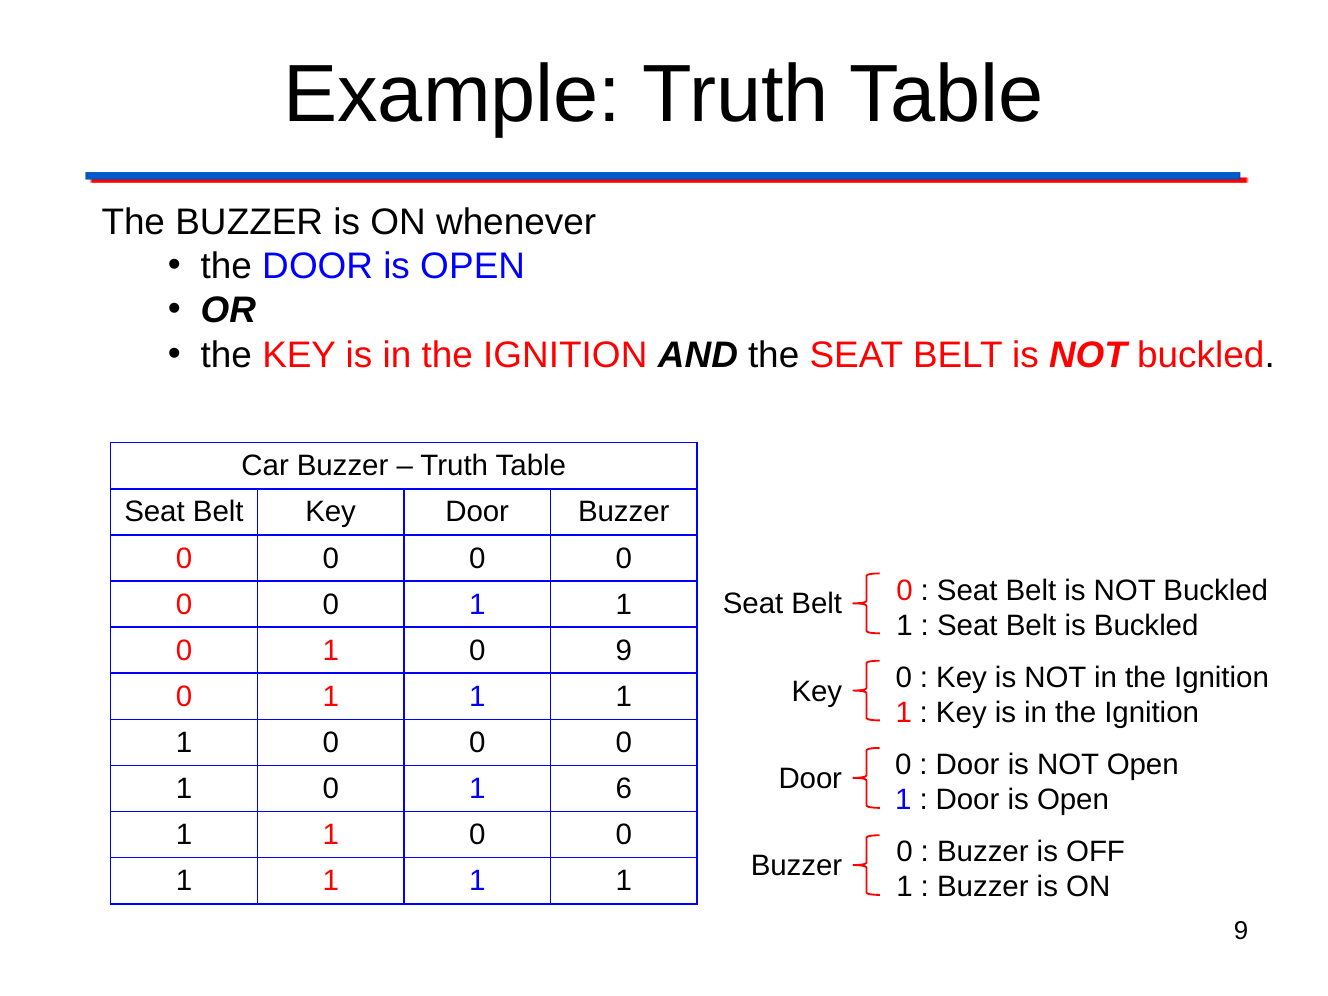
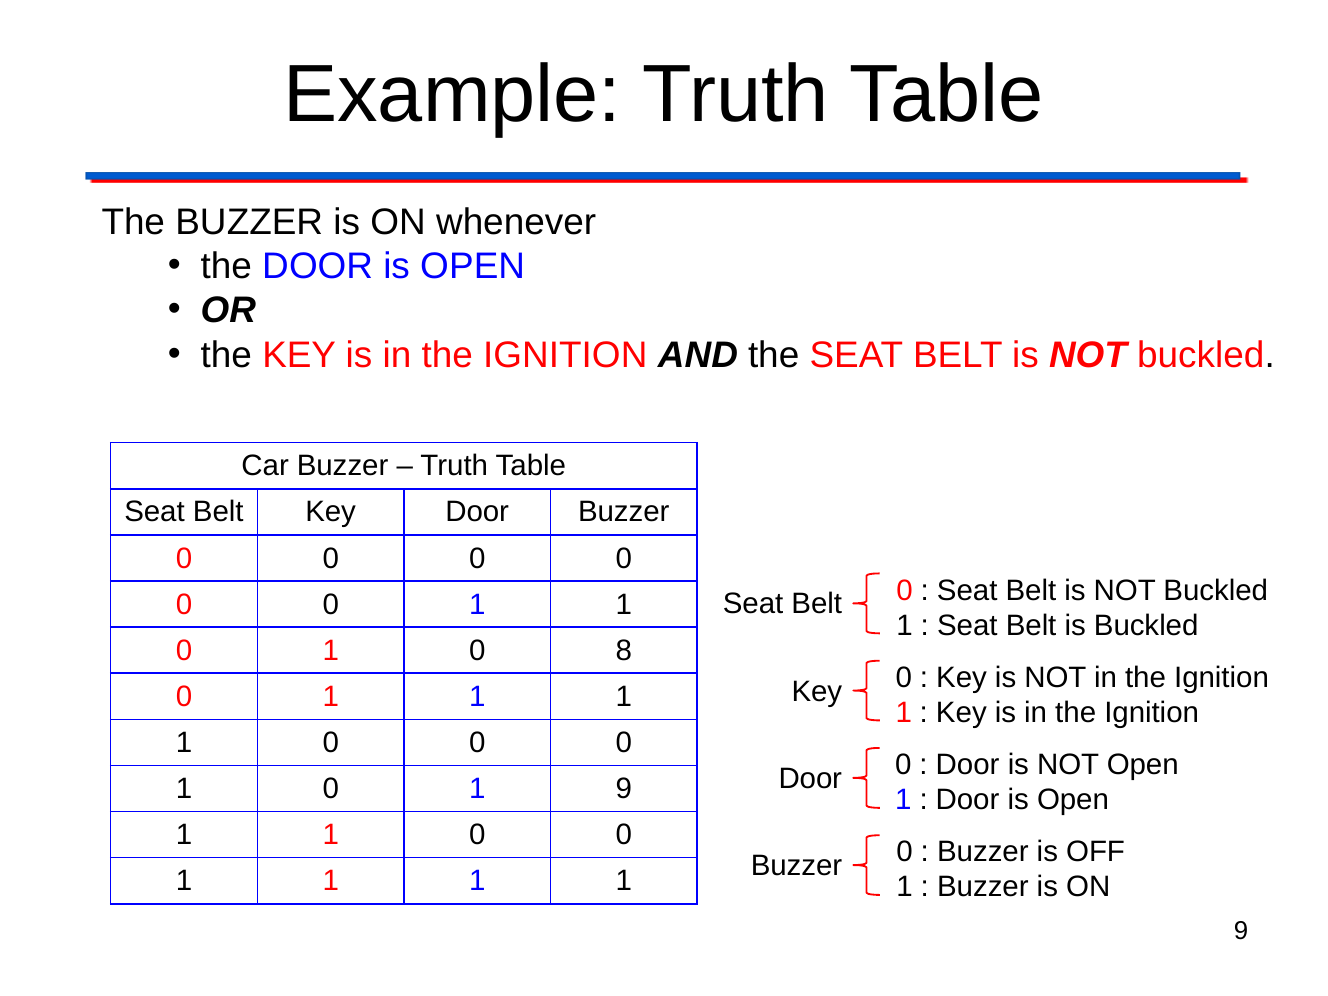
0 9: 9 -> 8
1 6: 6 -> 9
